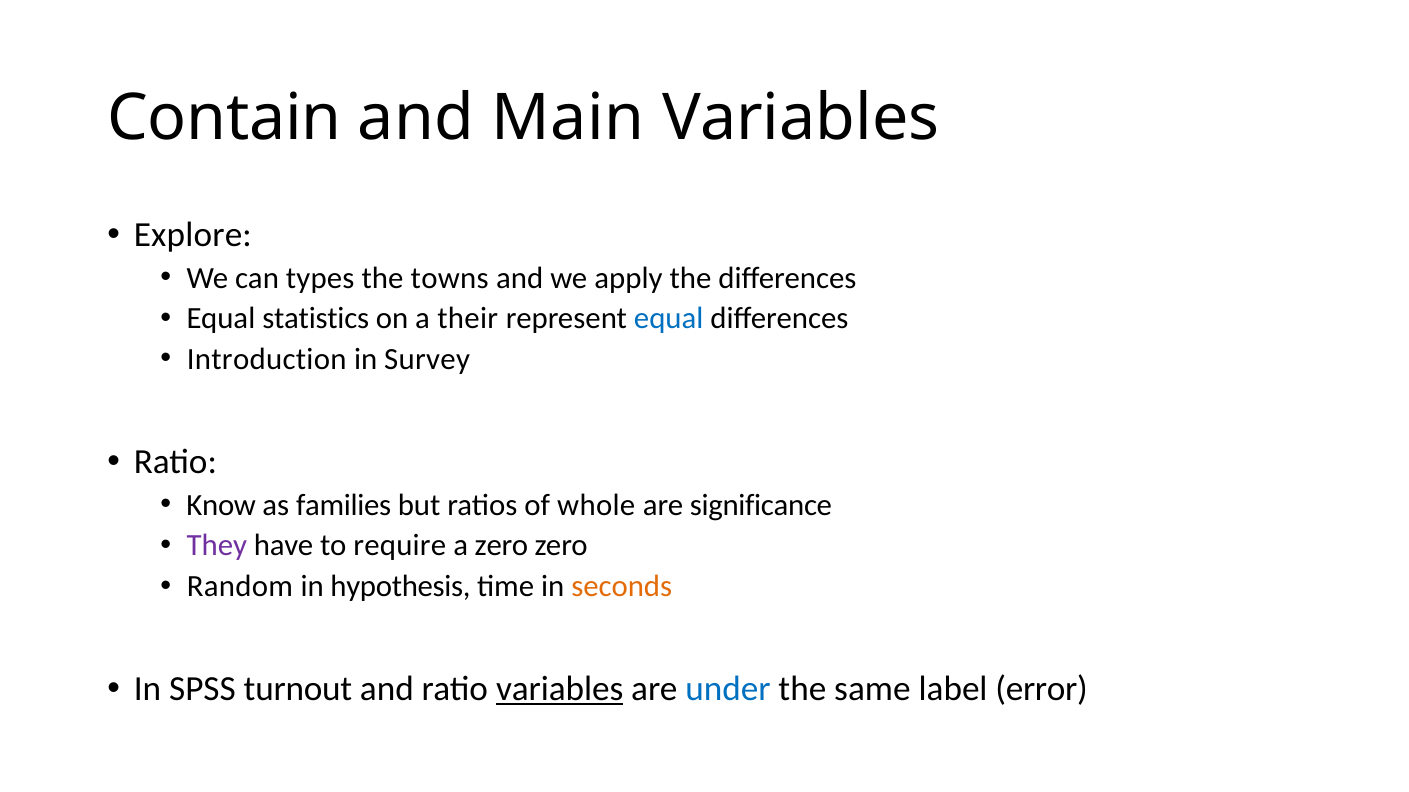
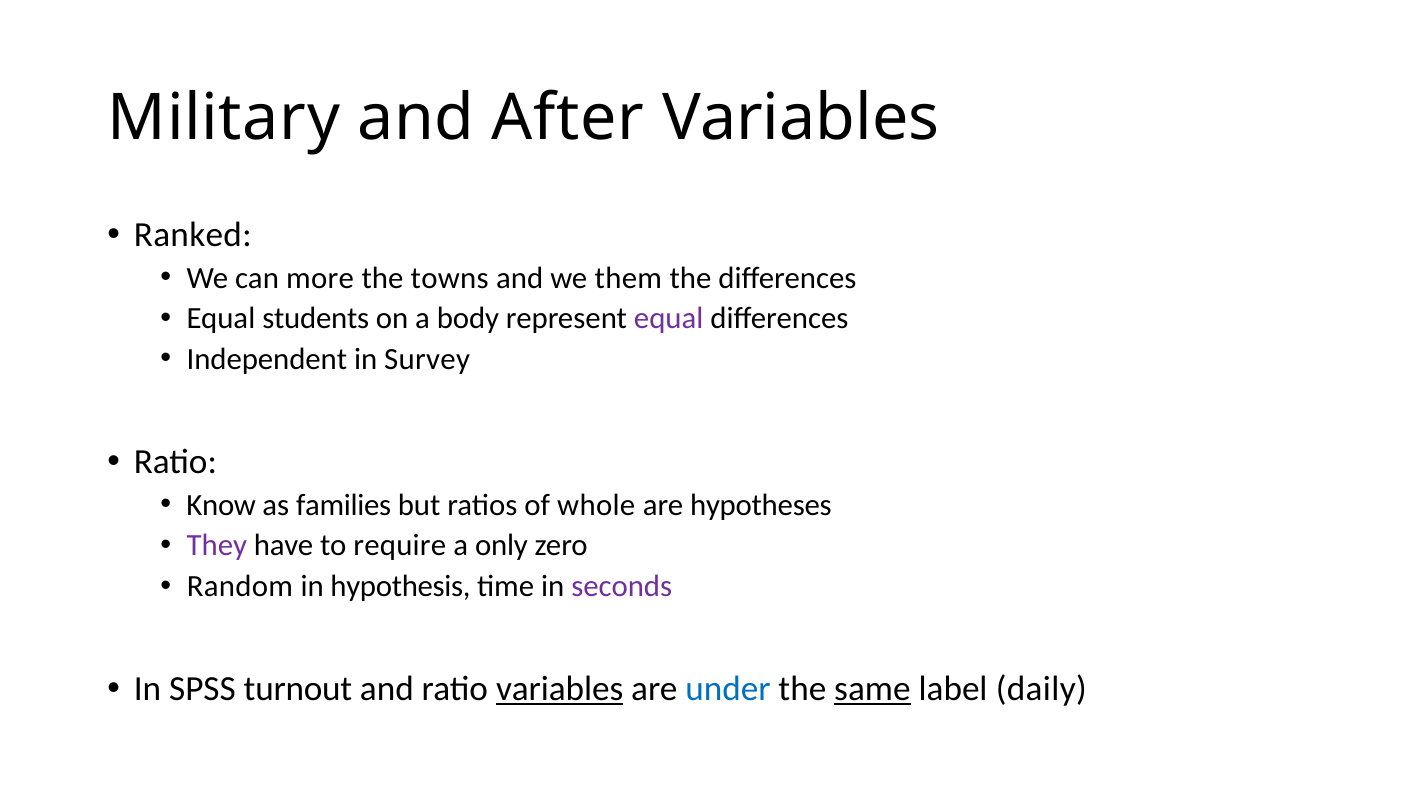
Contain: Contain -> Military
Main: Main -> After
Explore: Explore -> Ranked
types: types -> more
apply: apply -> them
statistics: statistics -> students
their: their -> body
equal at (669, 319) colour: blue -> purple
Introduction: Introduction -> Independent
significance: significance -> hypotheses
a zero: zero -> only
seconds colour: orange -> purple
same underline: none -> present
error: error -> daily
